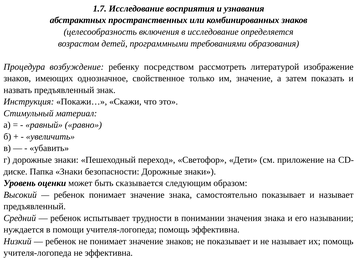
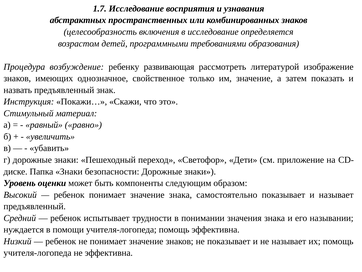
посредством: посредством -> развивающая
сказывается: сказывается -> компоненты
